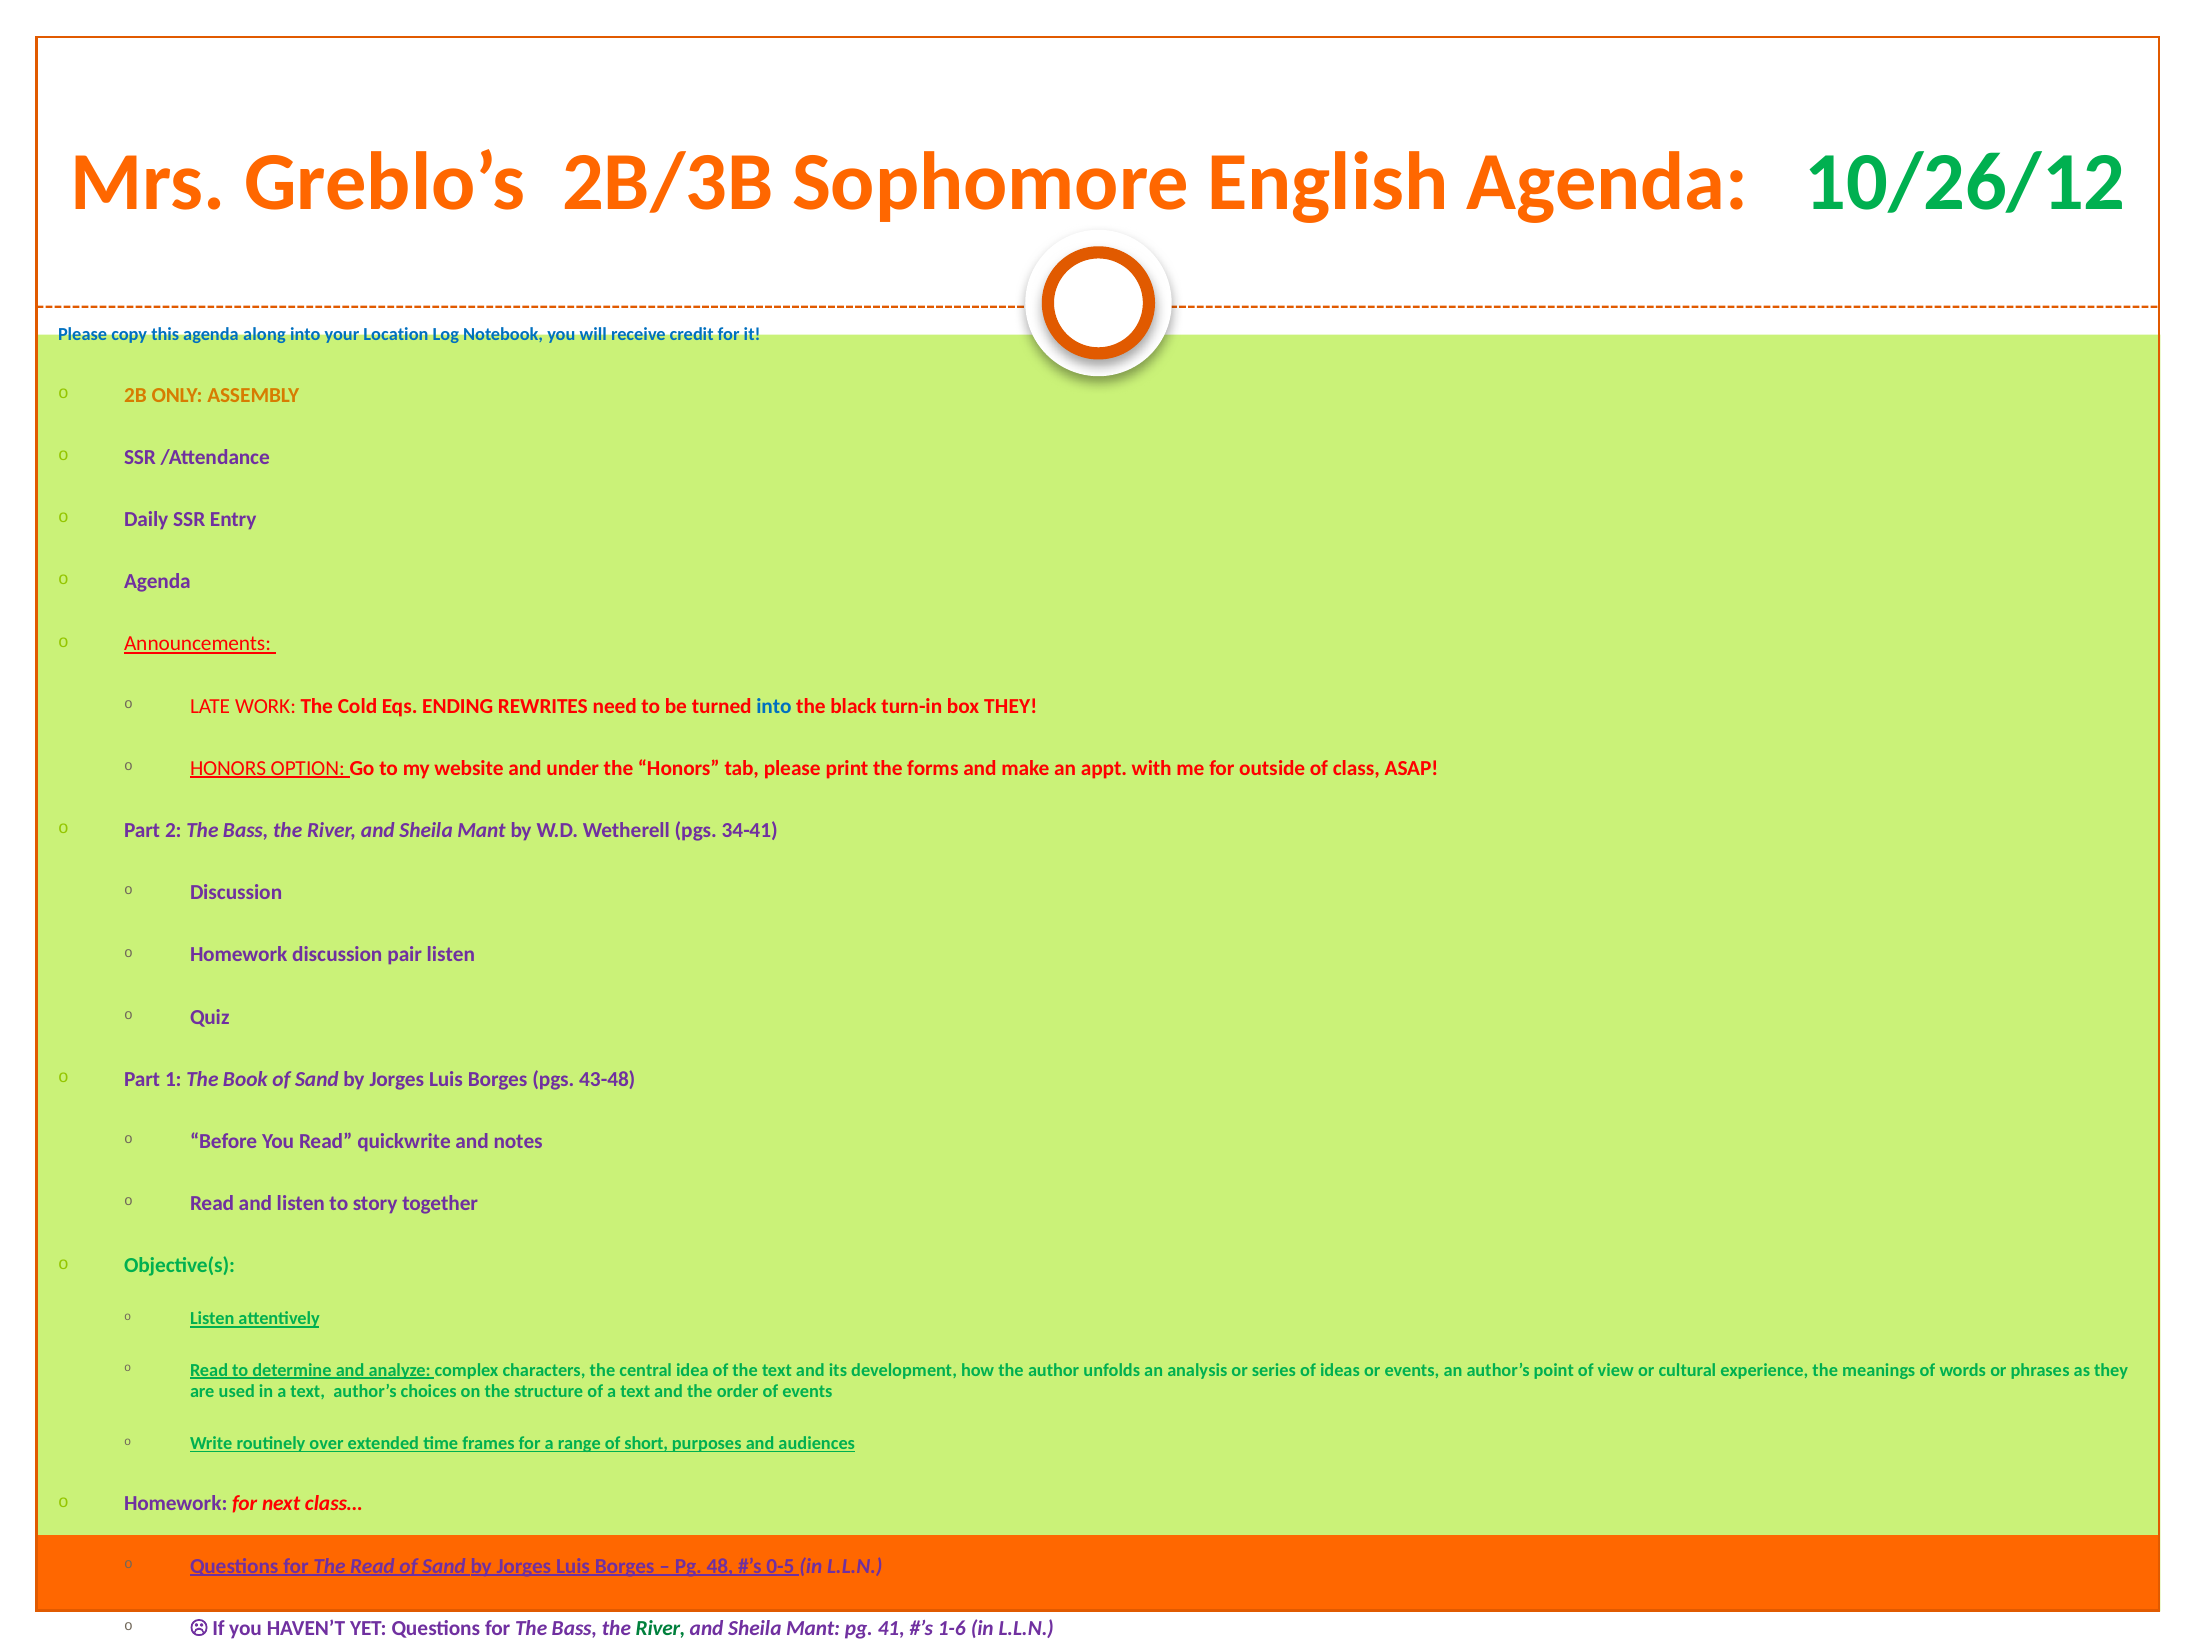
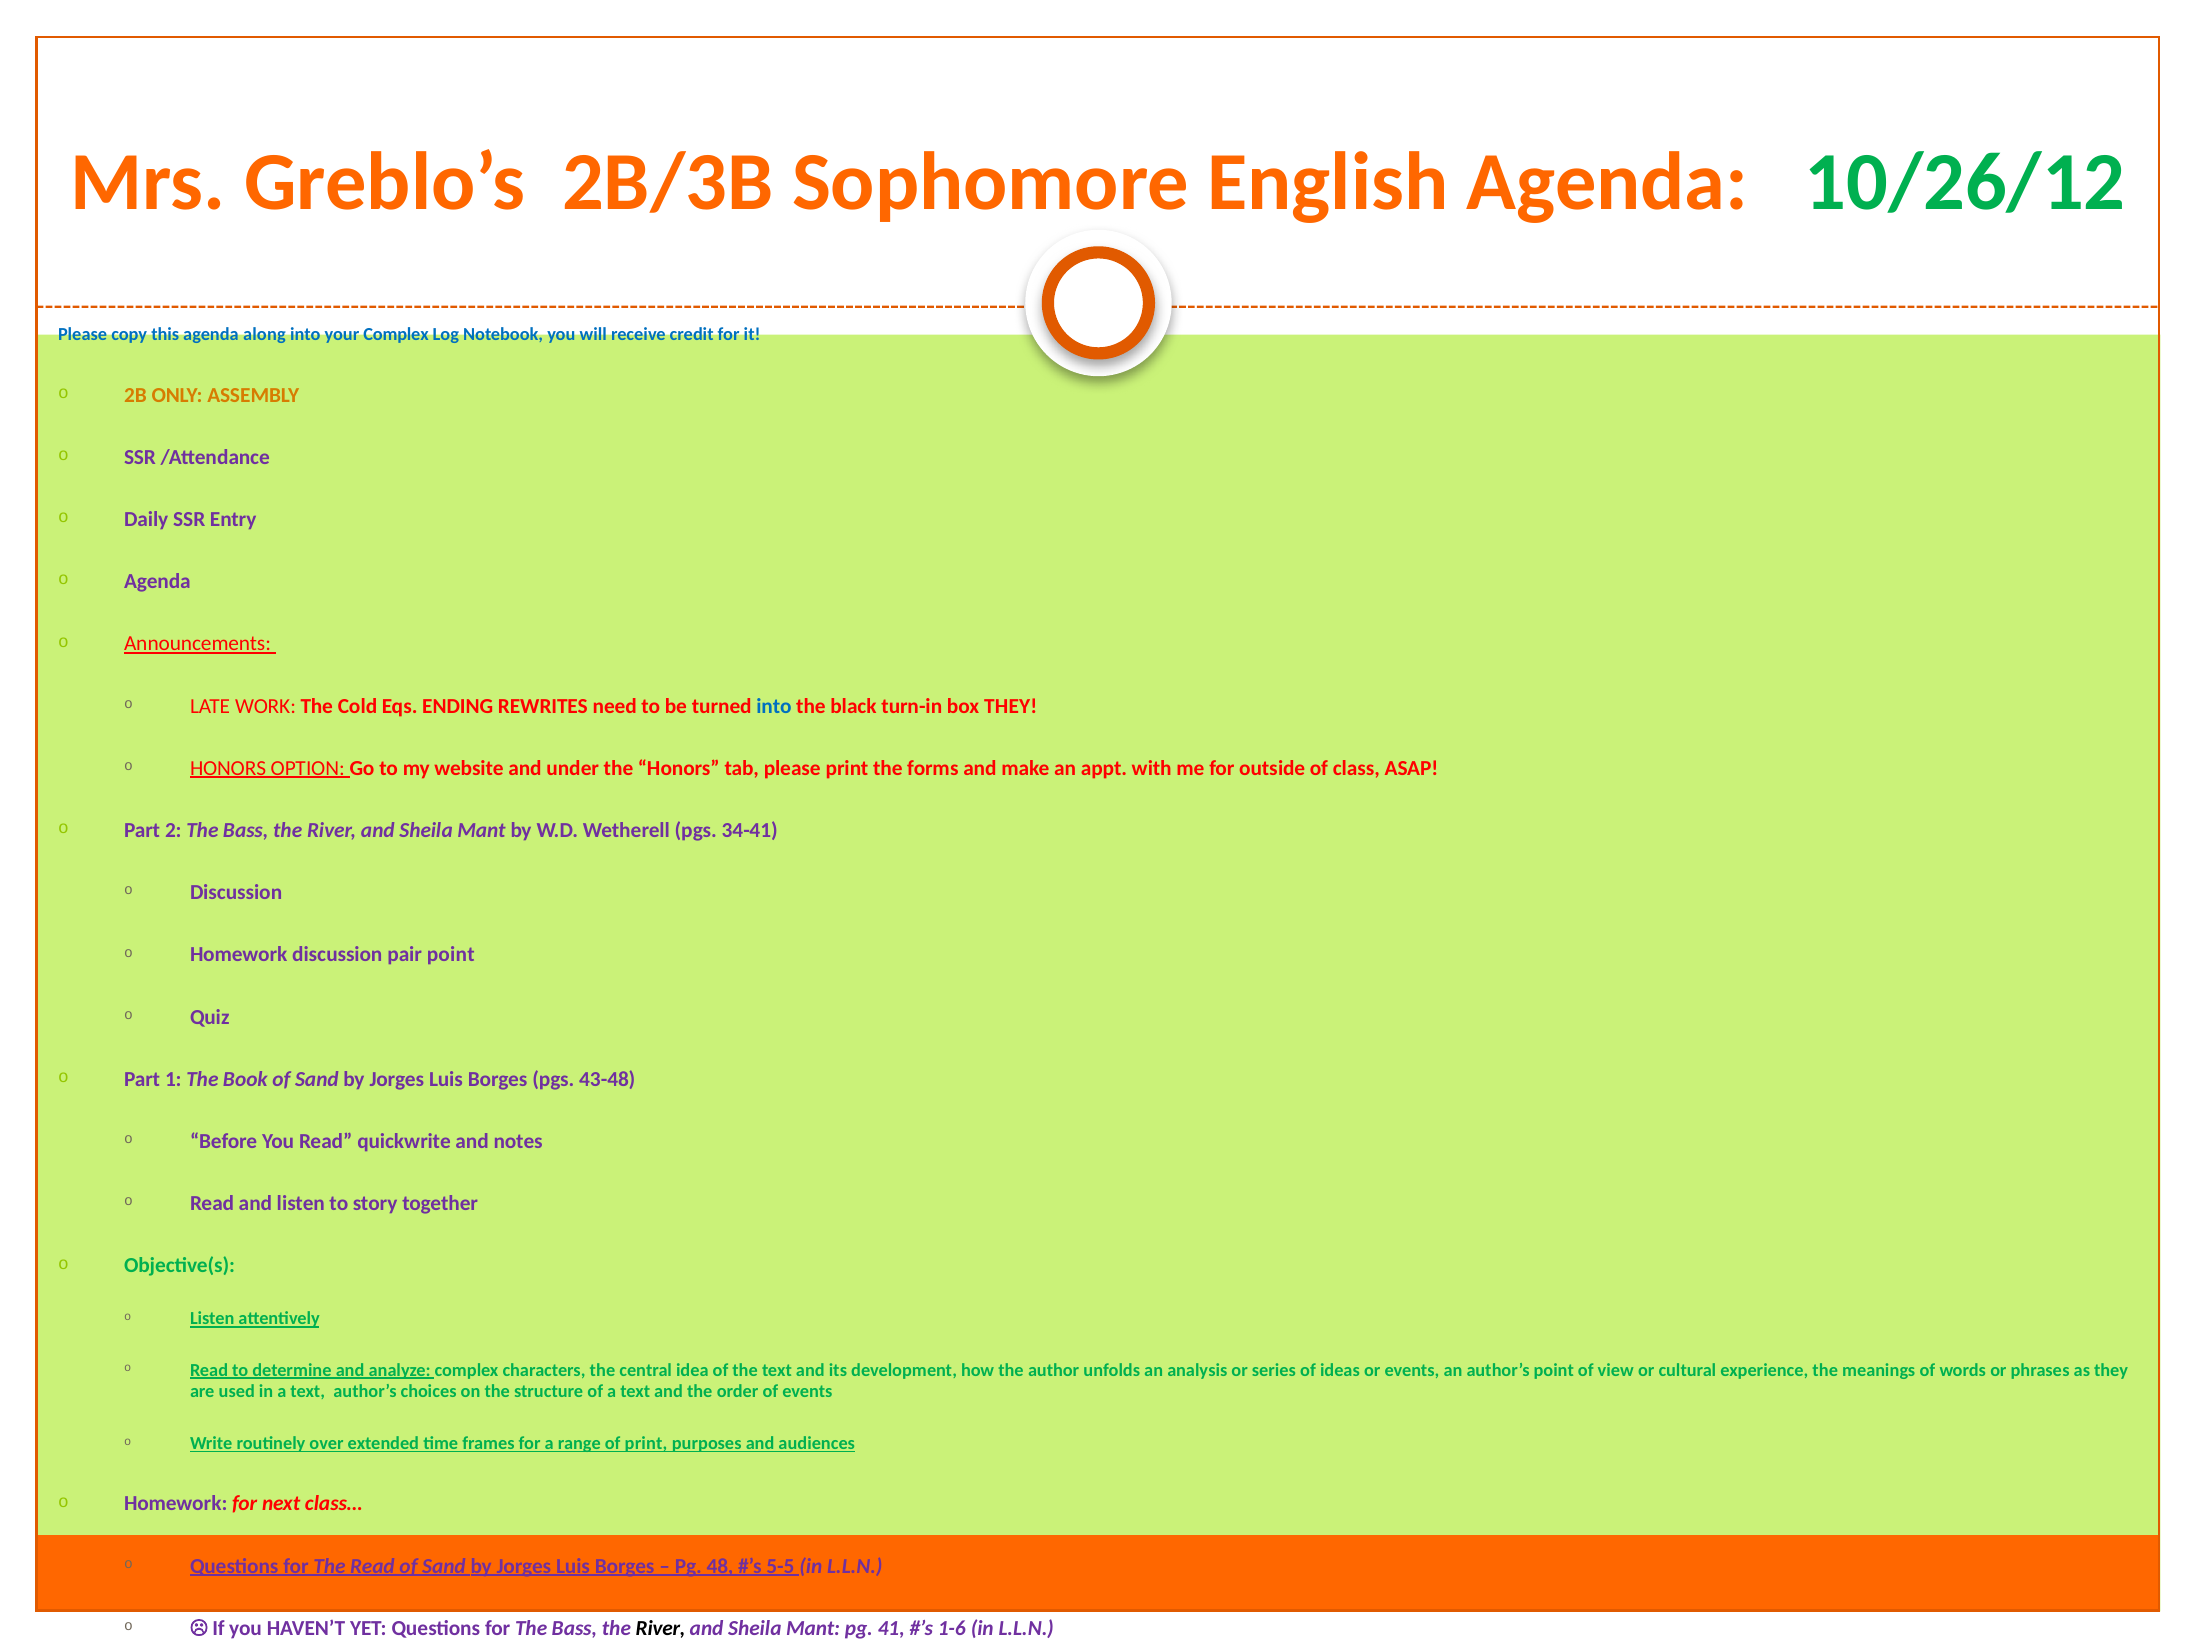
your Location: Location -> Complex
pair listen: listen -> point
of short: short -> print
0-5: 0-5 -> 5-5
River at (661, 1628) colour: green -> black
